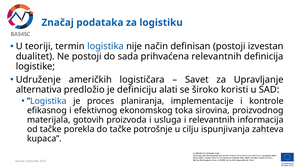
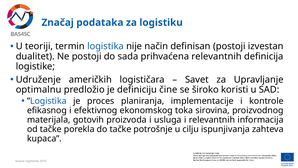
alternativa: alternativa -> optimalnu
alati: alati -> čine
